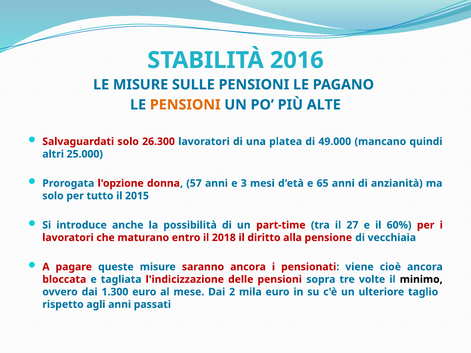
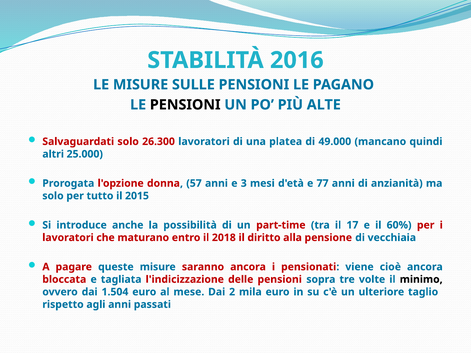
PENSIONI at (185, 105) colour: orange -> black
65: 65 -> 77
27: 27 -> 17
1.300: 1.300 -> 1.504
